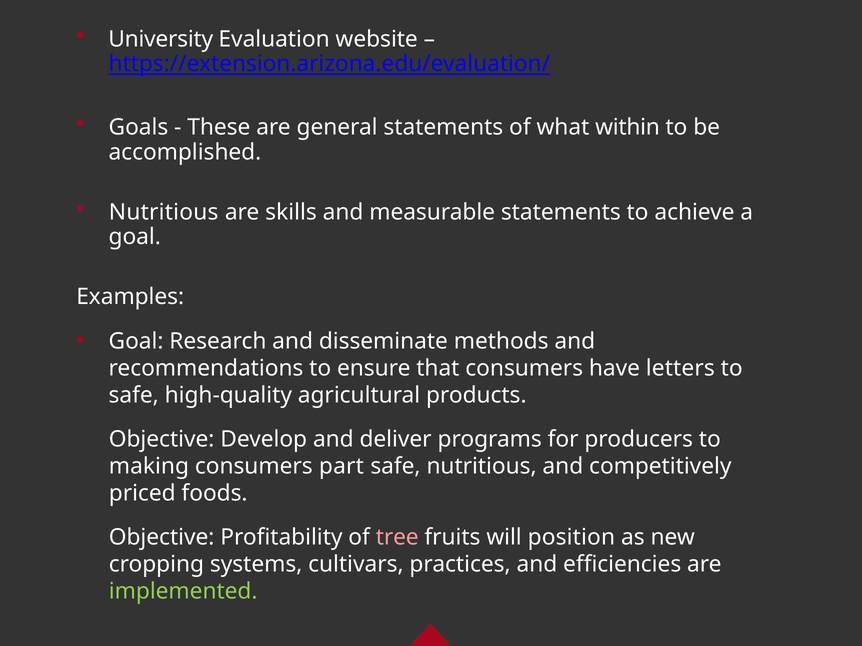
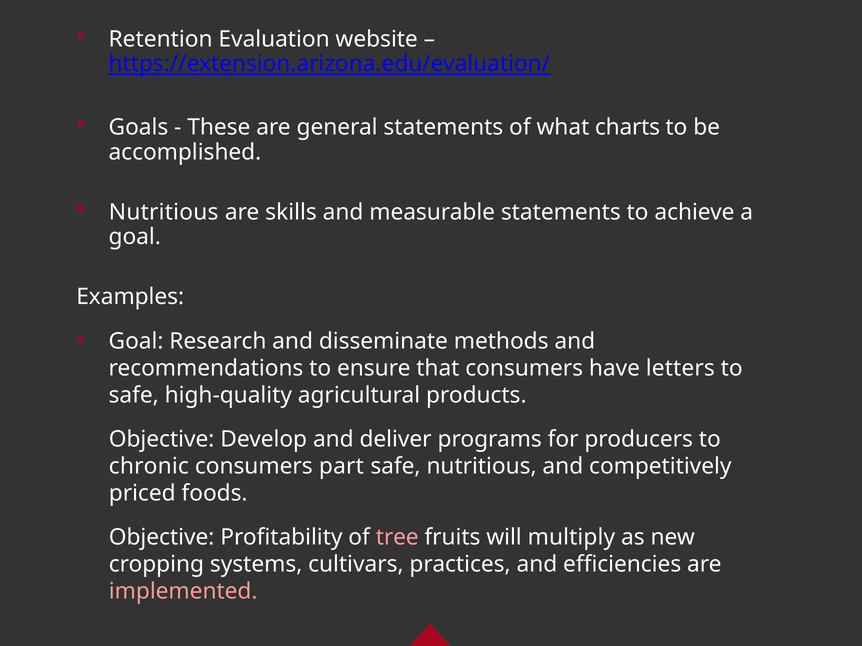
University: University -> Retention
within: within -> charts
making: making -> chronic
position: position -> multiply
implemented colour: light green -> pink
